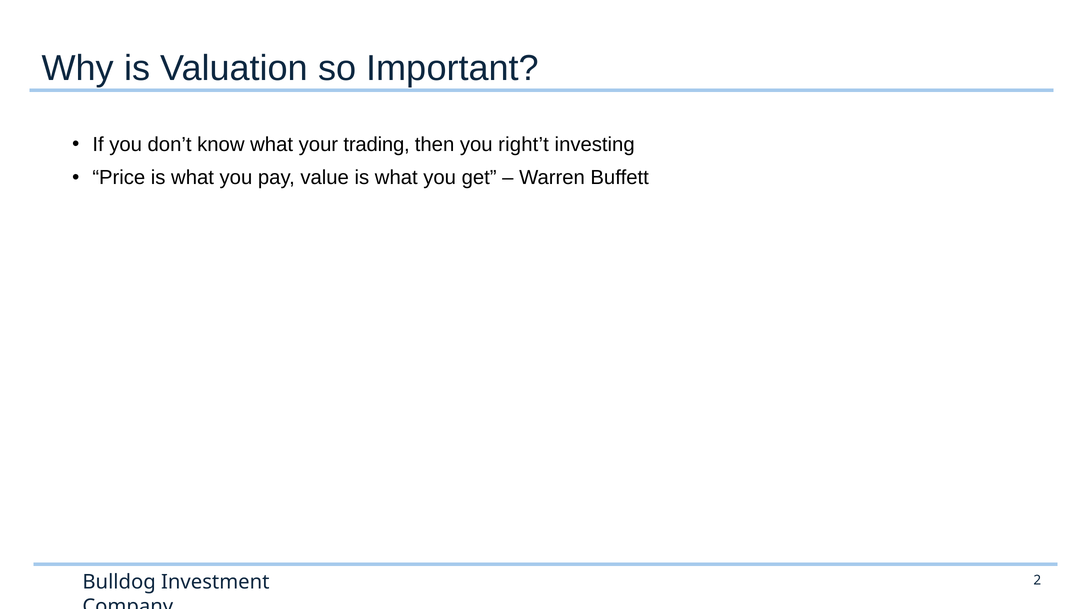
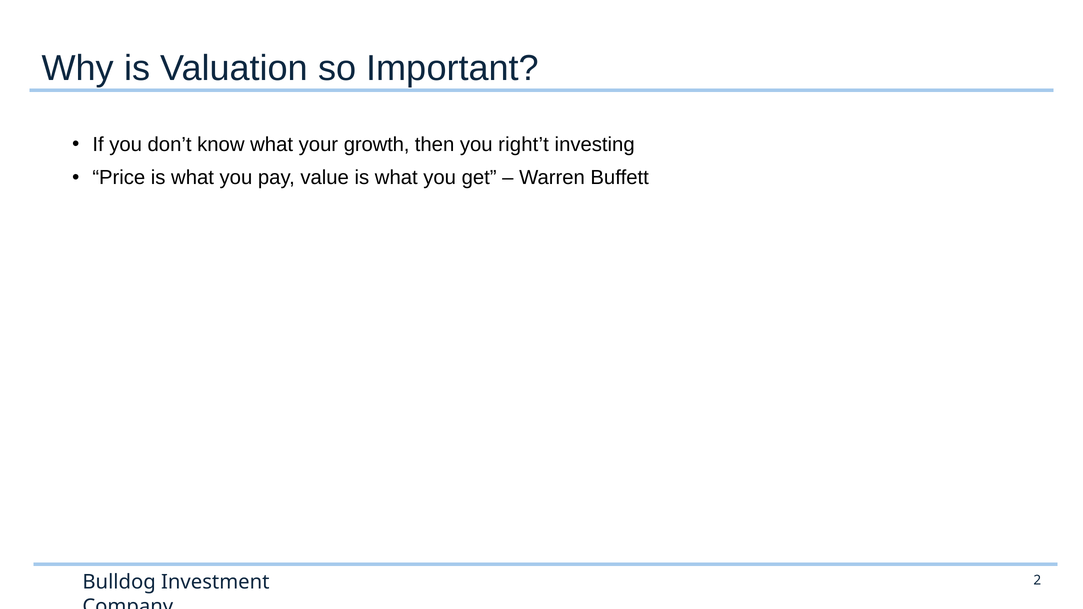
trading: trading -> growth
